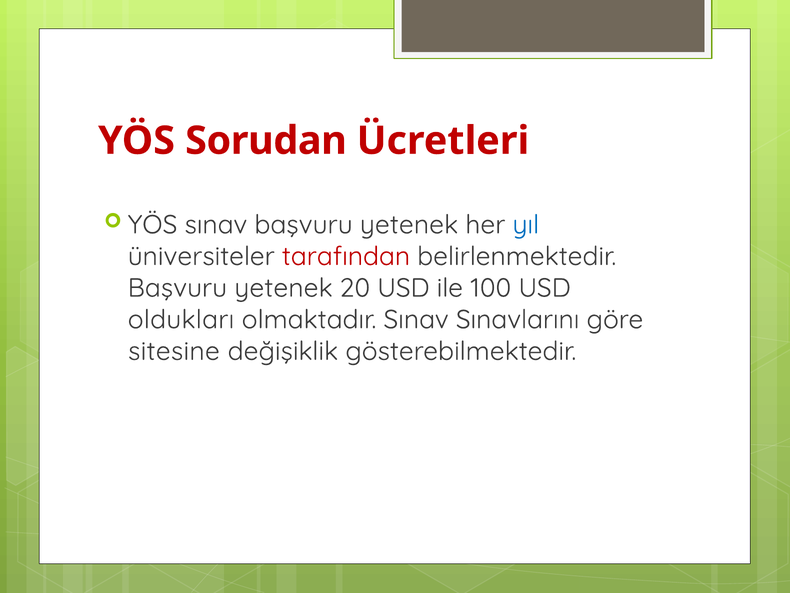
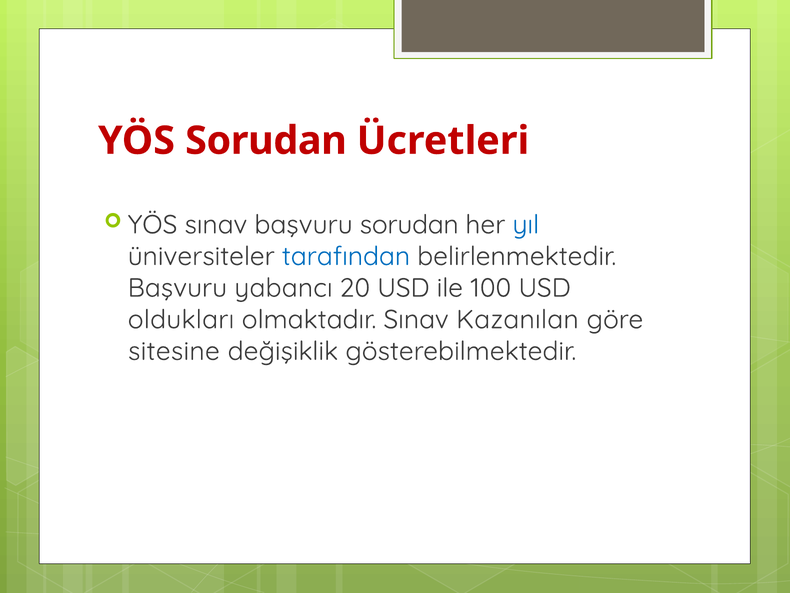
sınav başvuru yetenek: yetenek -> sorudan
tarafından colour: red -> blue
yetenek at (284, 288): yetenek -> yabancı
Sınavlarını: Sınavlarını -> Kazanılan
